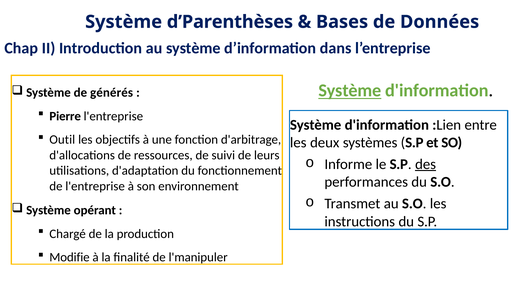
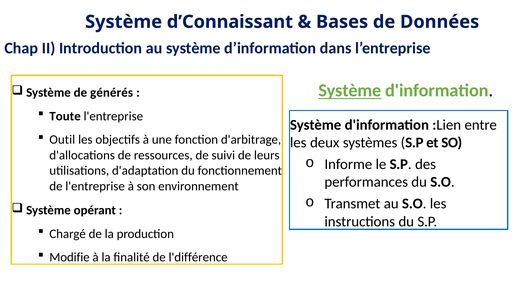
d’Parenthèses: d’Parenthèses -> d’Connaissant
Pierre: Pierre -> Toute
des underline: present -> none
l'manipuler: l'manipuler -> l'différence
